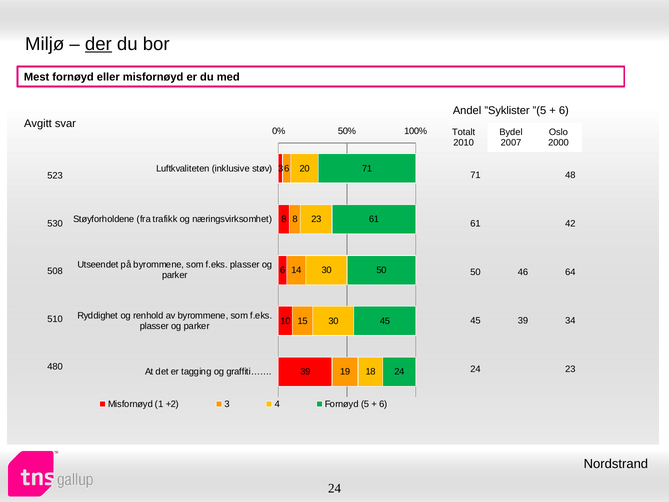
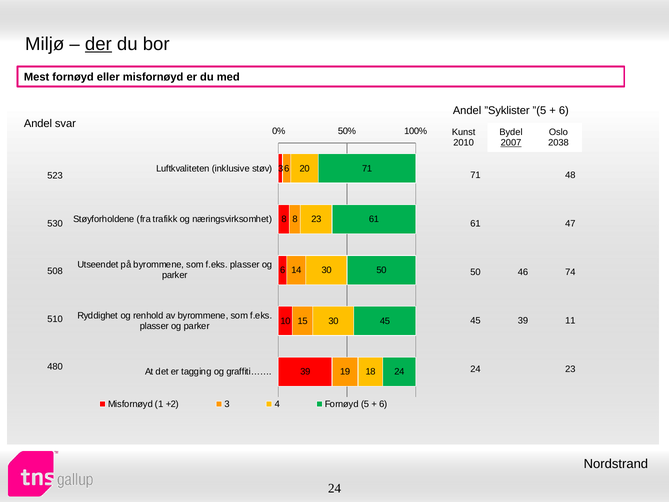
Avgitt at (38, 123): Avgitt -> Andel
Totalt: Totalt -> Kunst
2007 underline: none -> present
2000: 2000 -> 2038
42: 42 -> 47
64: 64 -> 74
34: 34 -> 11
